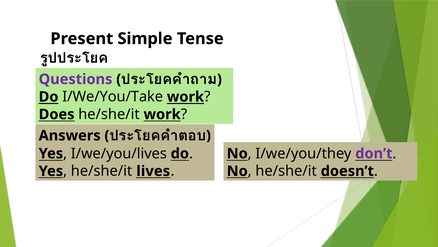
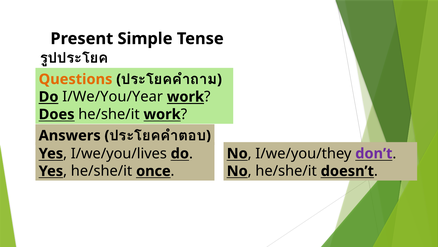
Questions colour: purple -> orange
I/We/You/Take: I/We/You/Take -> I/We/You/Year
lives: lives -> once
